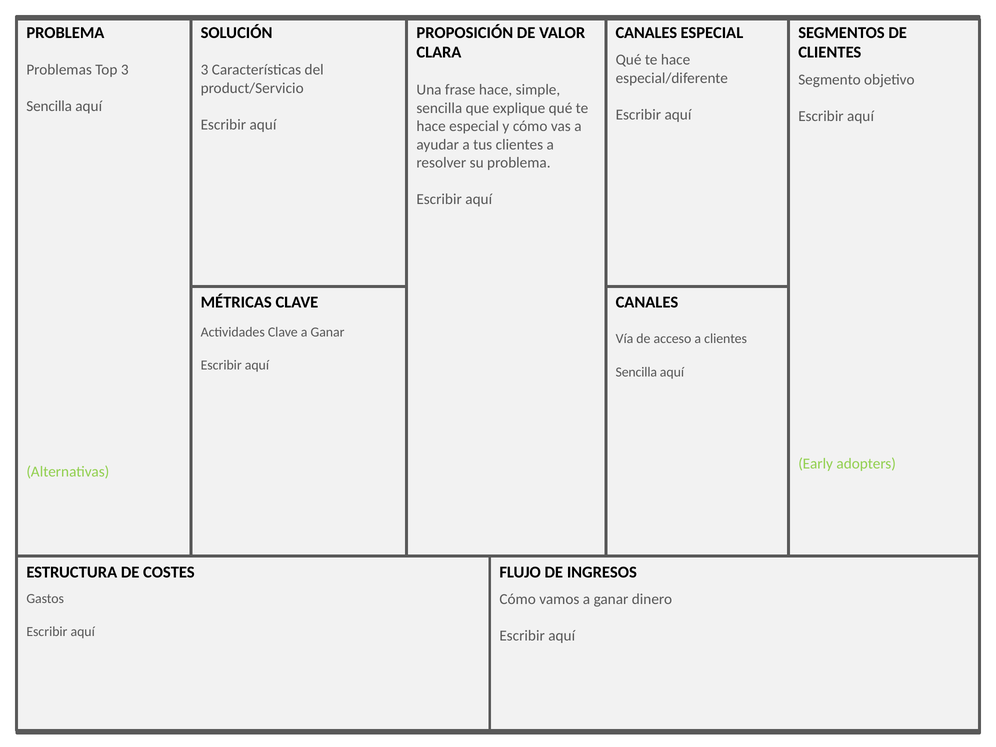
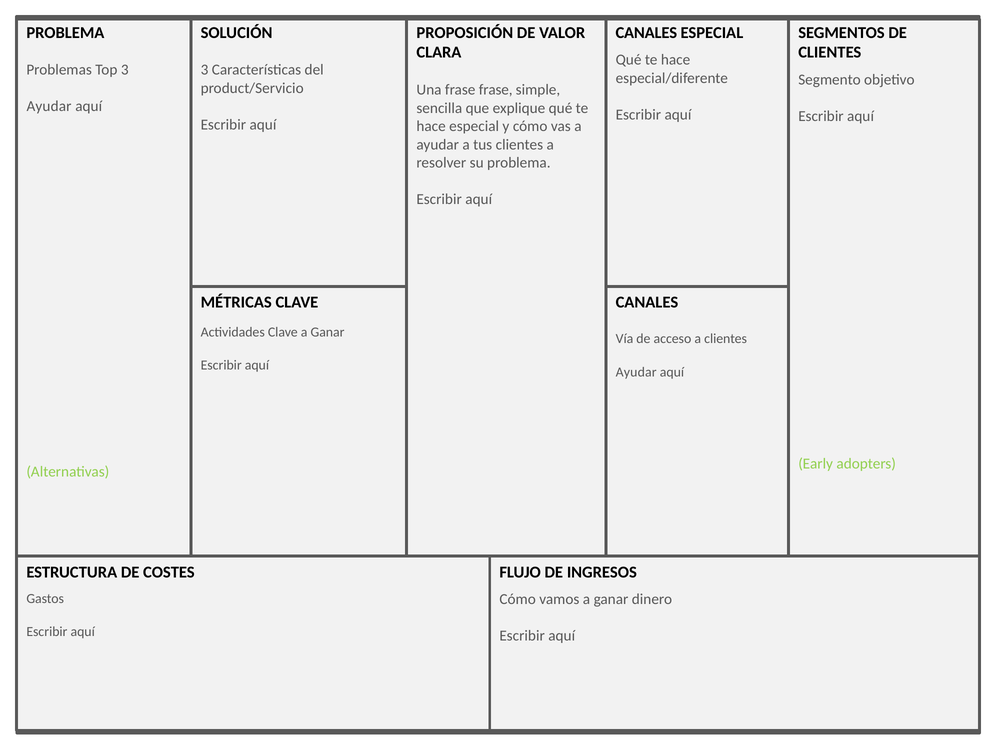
frase hace: hace -> frase
Sencilla at (49, 106): Sencilla -> Ayudar
Sencilla at (636, 372): Sencilla -> Ayudar
